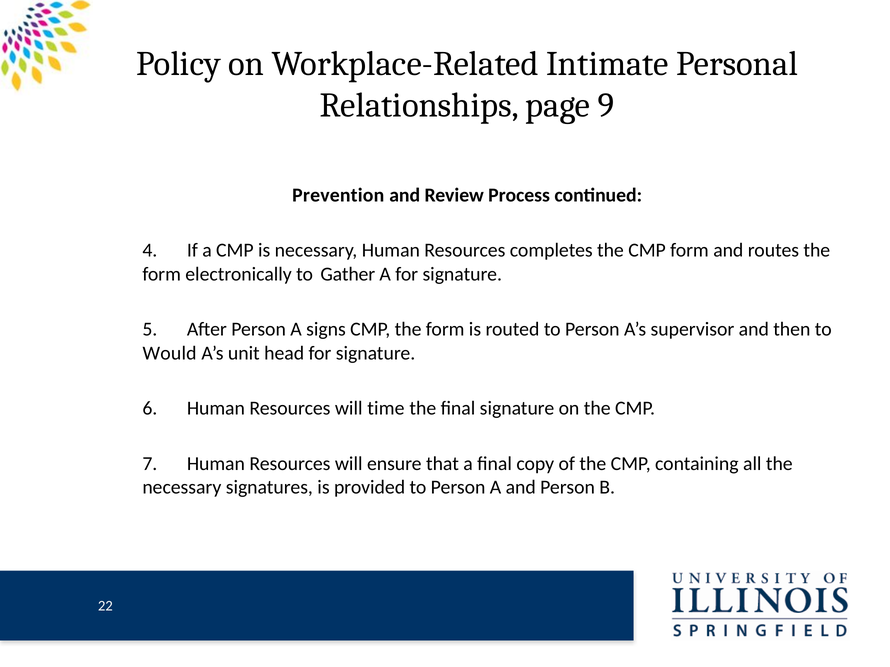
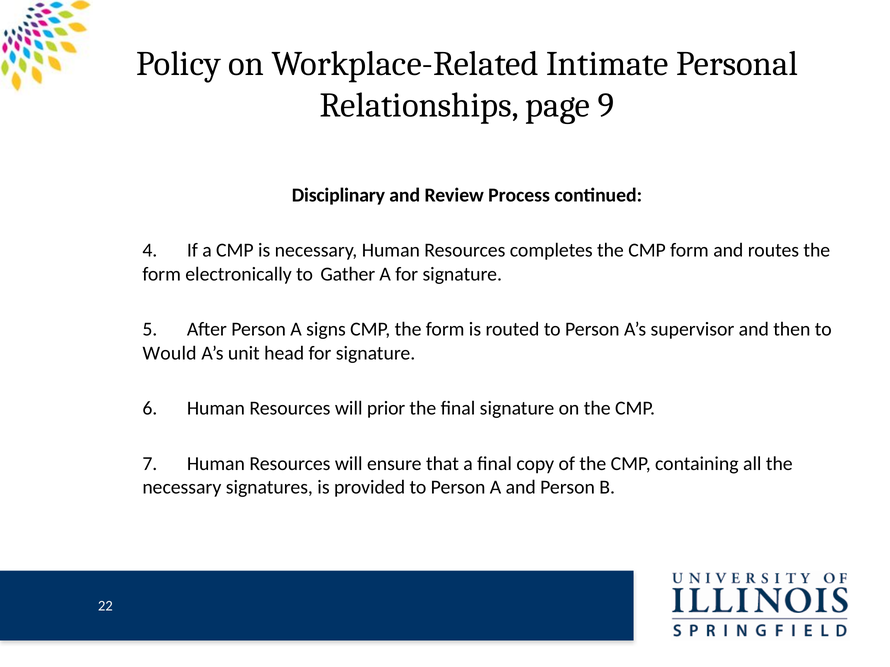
Prevention: Prevention -> Disciplinary
time: time -> prior
